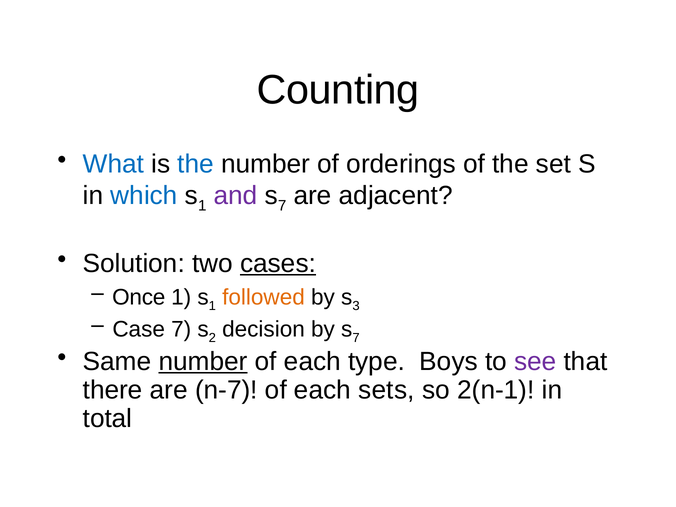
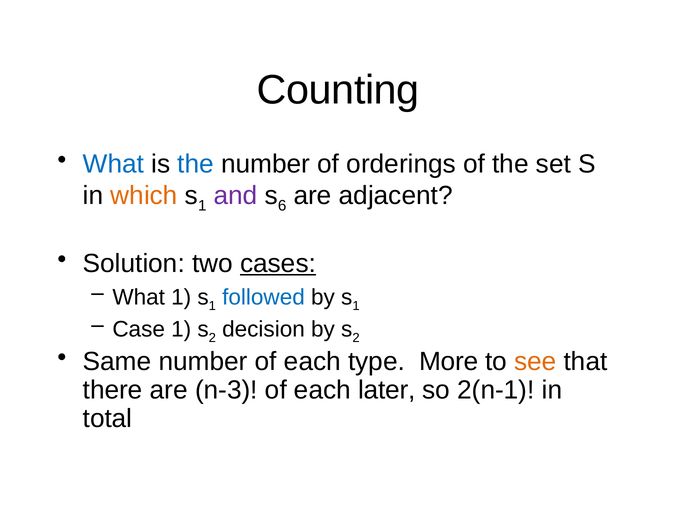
which colour: blue -> orange
7 at (282, 206): 7 -> 6
Once at (139, 297): Once -> What
followed colour: orange -> blue
by s 3: 3 -> 1
Case 7: 7 -> 1
by s 7: 7 -> 2
number at (203, 362) underline: present -> none
Boys: Boys -> More
see colour: purple -> orange
n-7: n-7 -> n-3
sets: sets -> later
